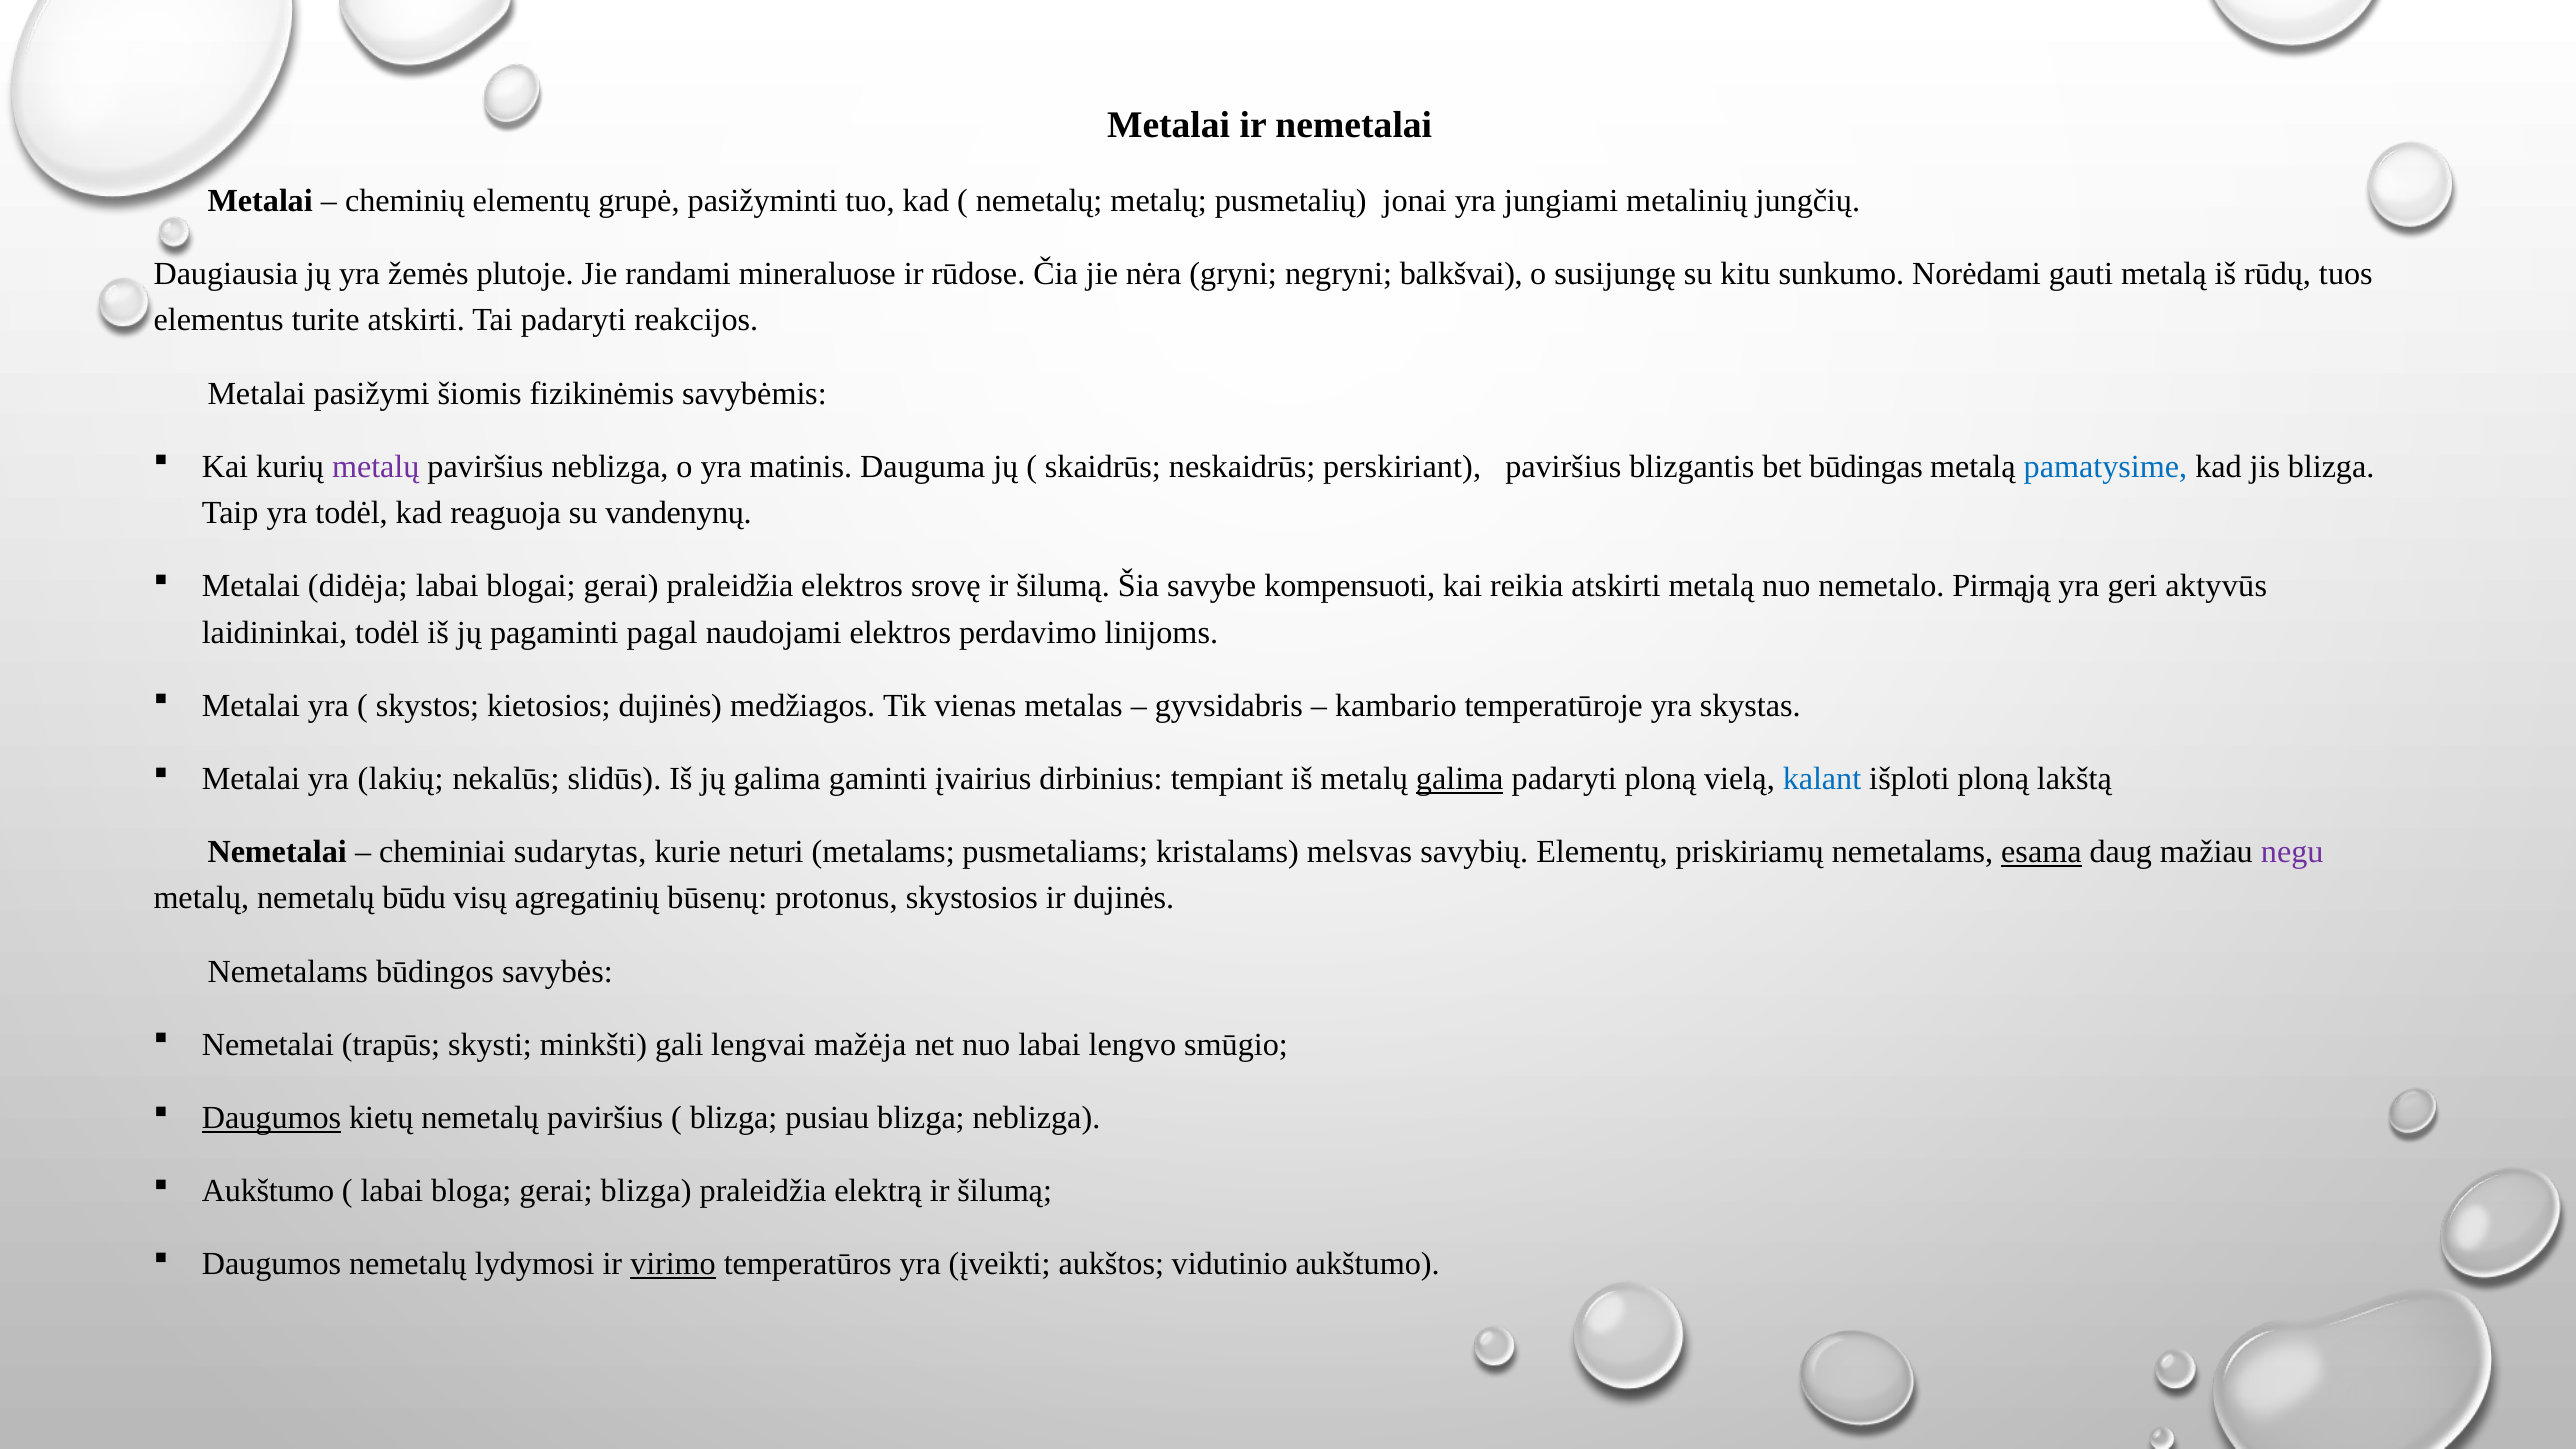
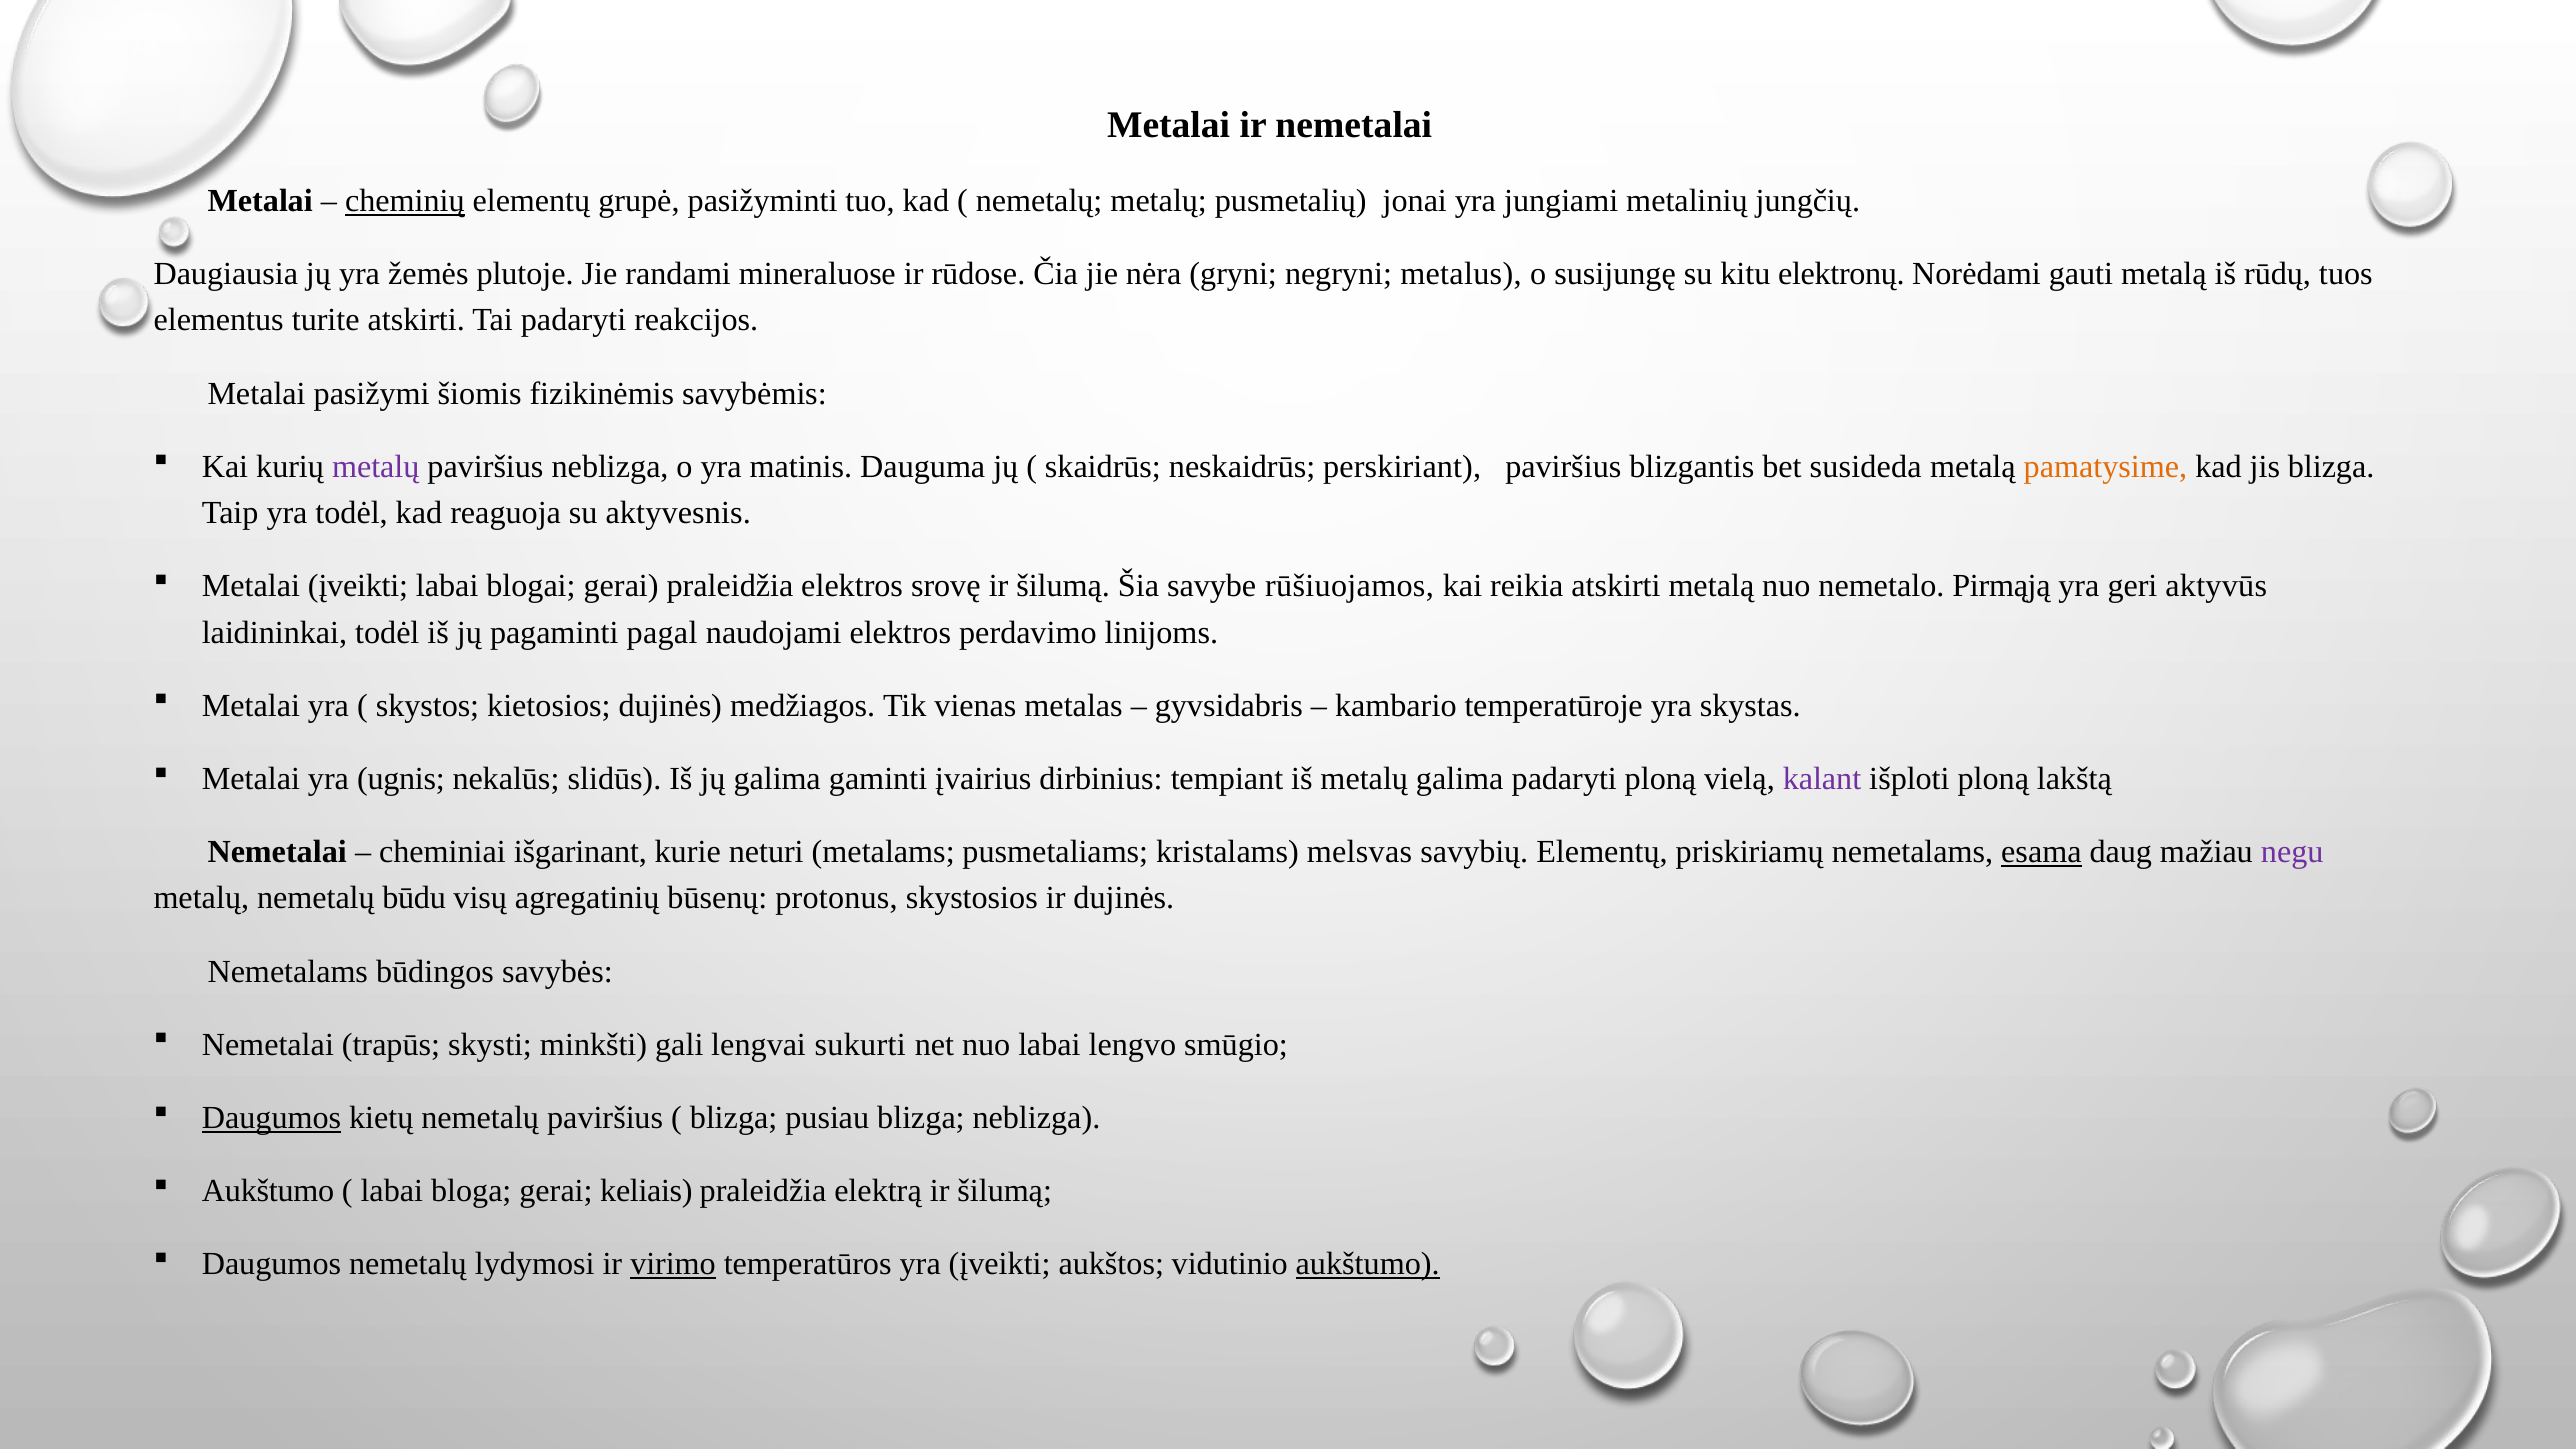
cheminių underline: none -> present
balkšvai: balkšvai -> metalus
sunkumo: sunkumo -> elektronų
būdingas: būdingas -> susideda
pamatysime colour: blue -> orange
vandenynų: vandenynų -> aktyvesnis
Metalai didėja: didėja -> įveikti
kompensuoti: kompensuoti -> rūšiuojamos
lakių: lakių -> ugnis
galima at (1460, 779) underline: present -> none
kalant colour: blue -> purple
sudarytas: sudarytas -> išgarinant
mažėja: mažėja -> sukurti
gerai blizga: blizga -> keliais
aukštumo at (1368, 1264) underline: none -> present
